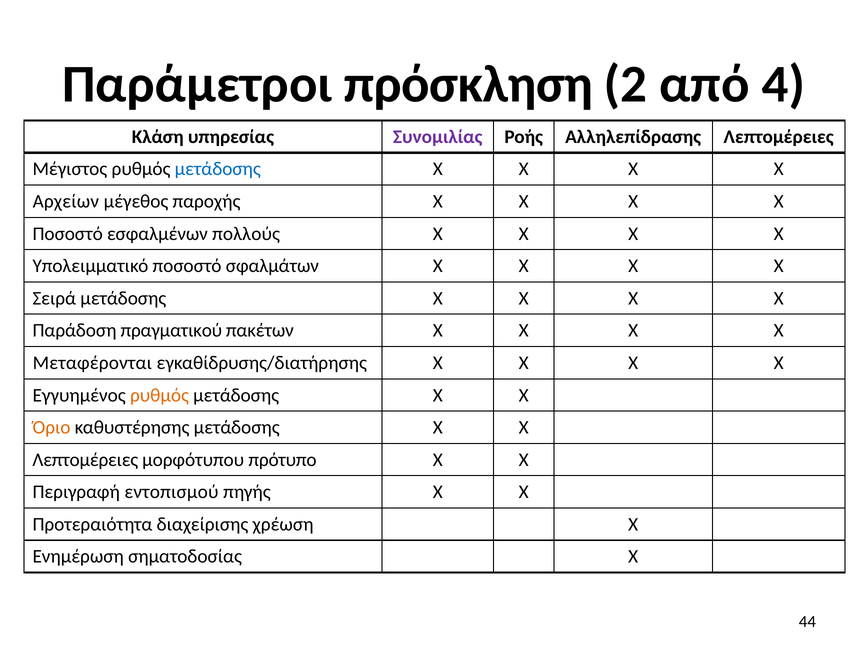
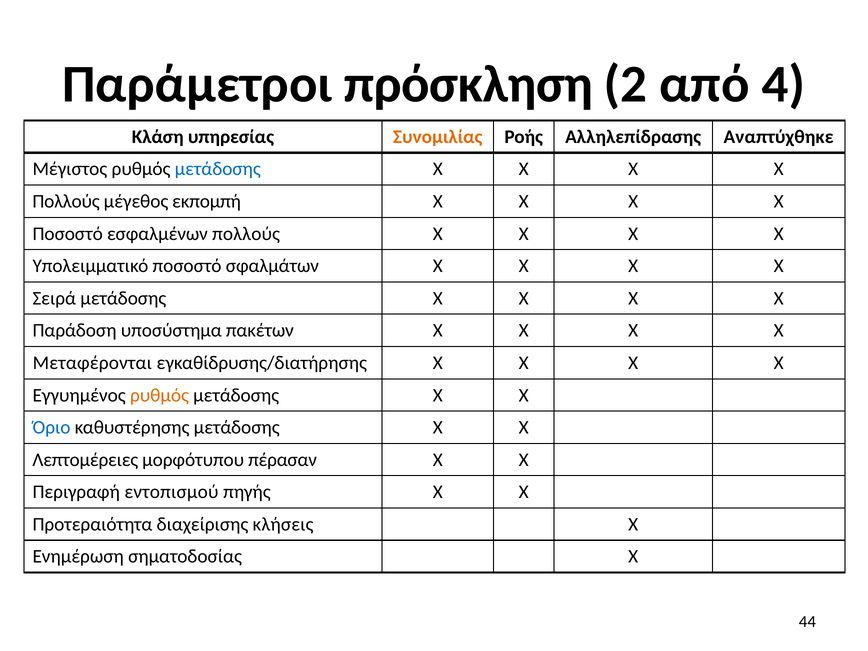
Συνομιλίας colour: purple -> orange
Αλληλεπίδρασης Λεπτομέρειες: Λεπτομέρειες -> Αναπτύχθηκε
Αρχείων at (66, 201): Αρχείων -> Πολλούς
παροχής: παροχής -> εκπομπή
πραγματικού: πραγματικού -> υποσύστημα
Όριο colour: orange -> blue
πρότυπο: πρότυπο -> πέρασαν
χρέωση: χρέωση -> κλήσεις
